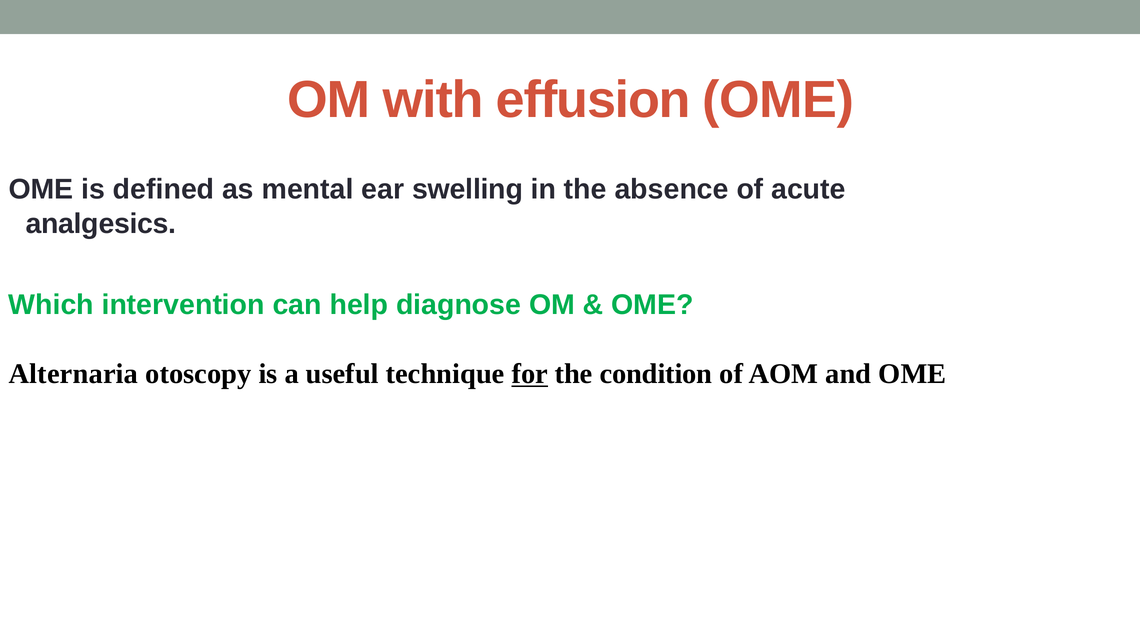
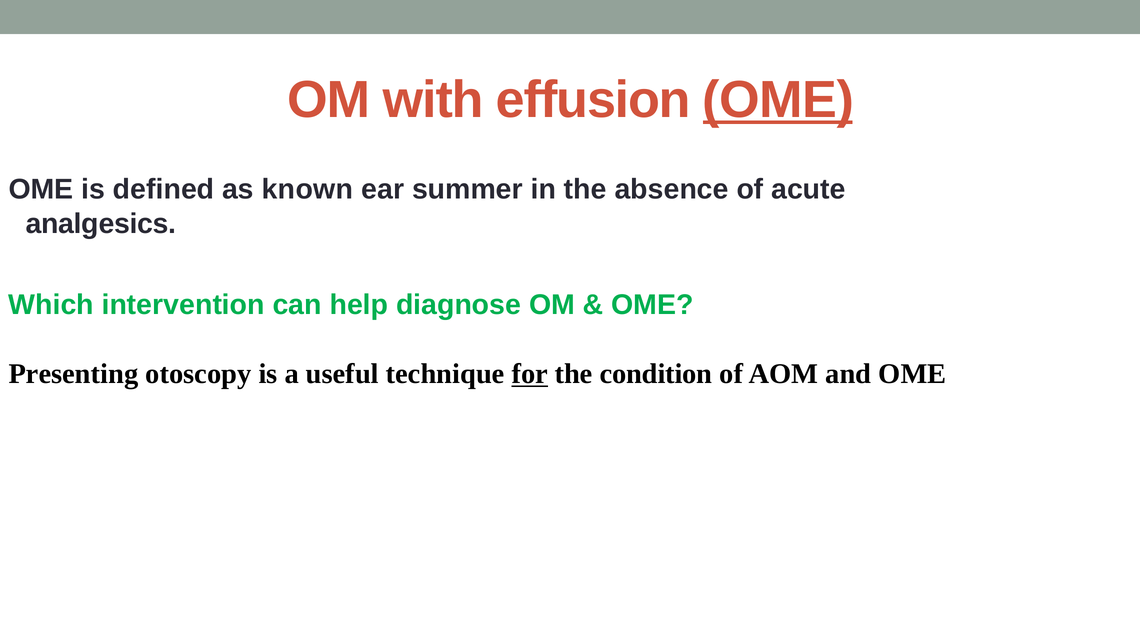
OME at (778, 100) underline: none -> present
mental: mental -> known
swelling: swelling -> summer
Alternaria: Alternaria -> Presenting
